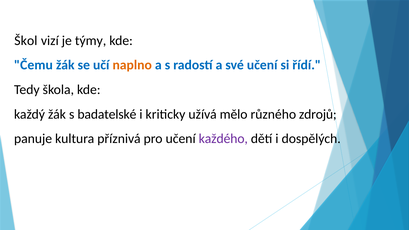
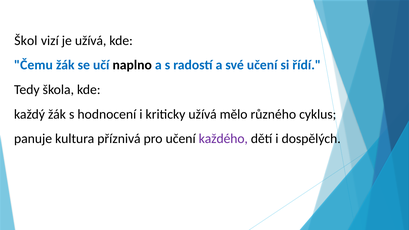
je týmy: týmy -> užívá
naplno colour: orange -> black
badatelské: badatelské -> hodnocení
zdrojů: zdrojů -> cyklus
